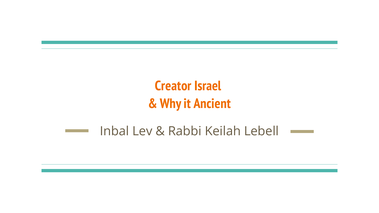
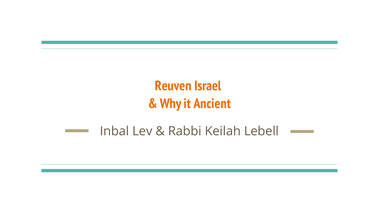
Creator: Creator -> Reuven
